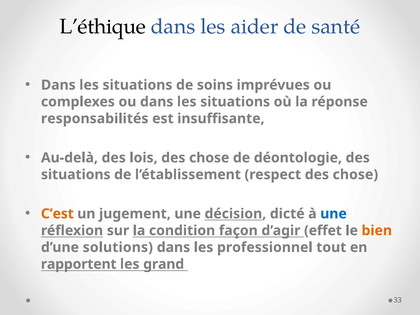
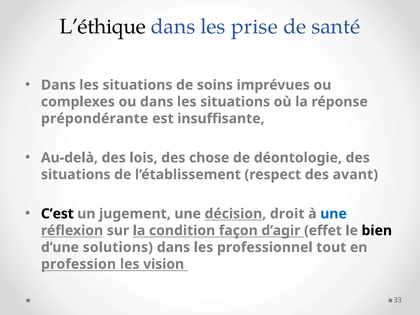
aider: aider -> prise
responsabilités: responsabilités -> prépondérante
respect des chose: chose -> avant
C’est colour: orange -> black
dicté: dicté -> droit
bien colour: orange -> black
rapportent: rapportent -> profession
grand: grand -> vision
